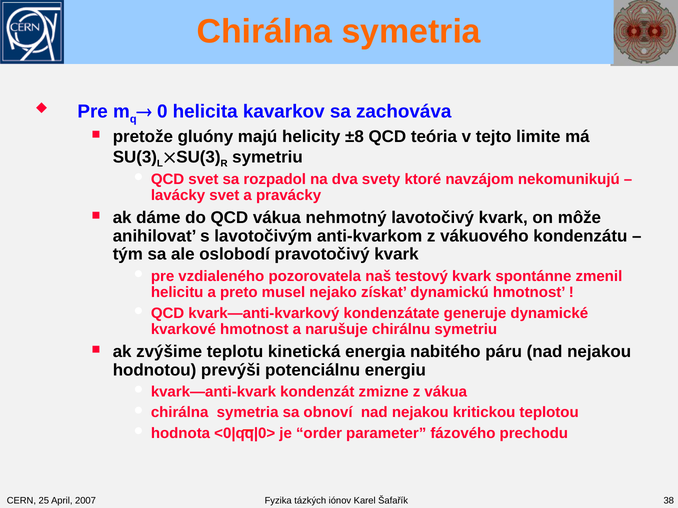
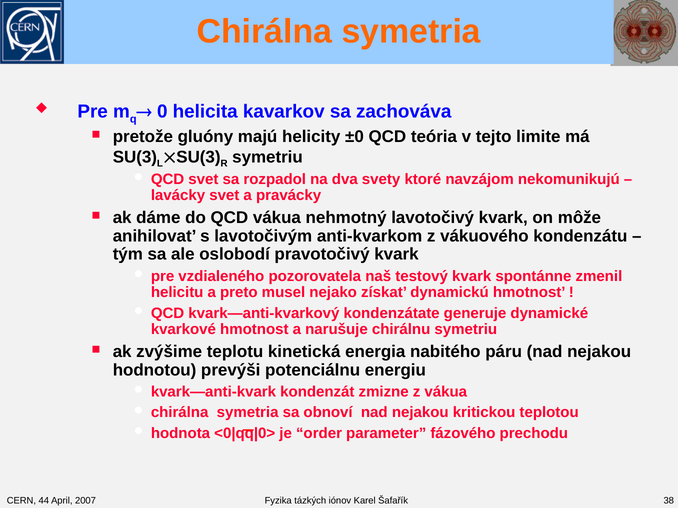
±8: ±8 -> ±0
25: 25 -> 44
